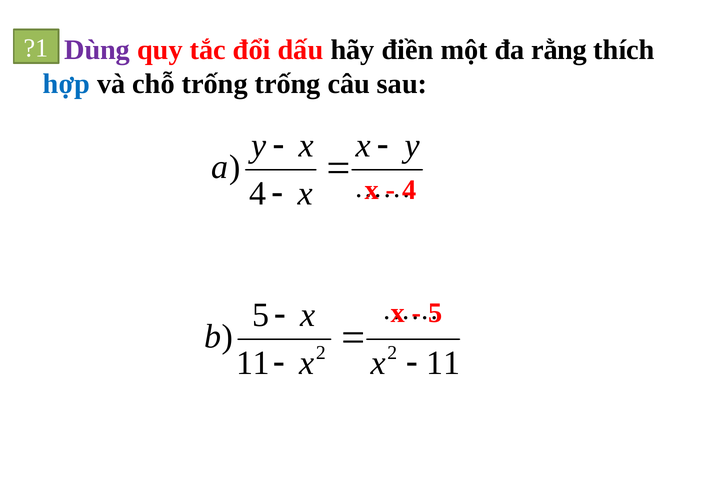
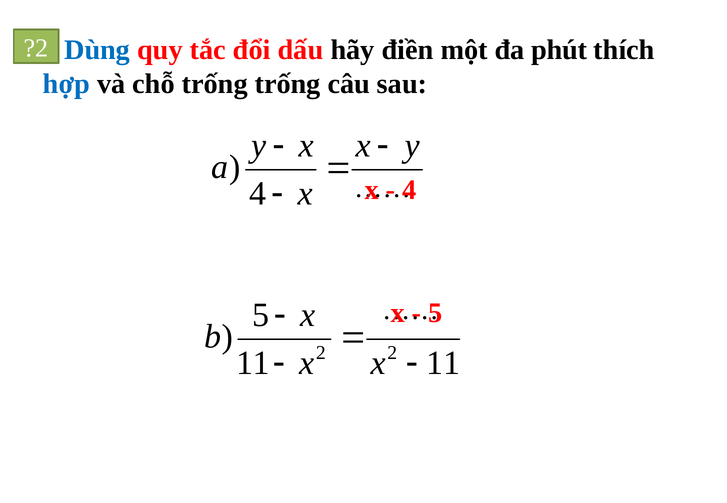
?1: ?1 -> ?2
Dùng colour: purple -> blue
rằng: rằng -> phút
